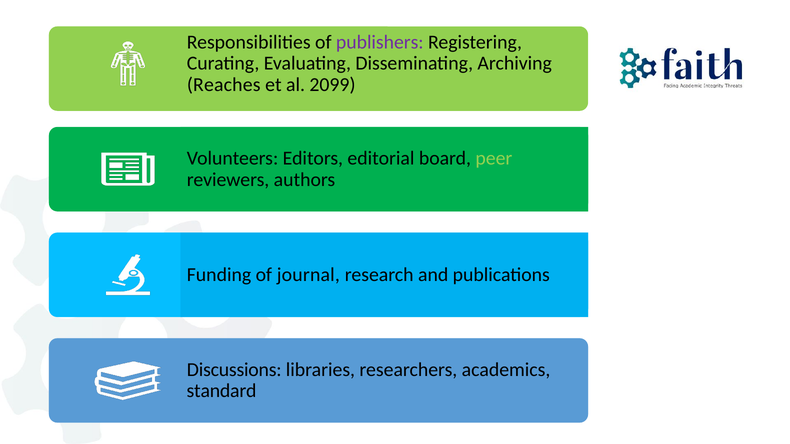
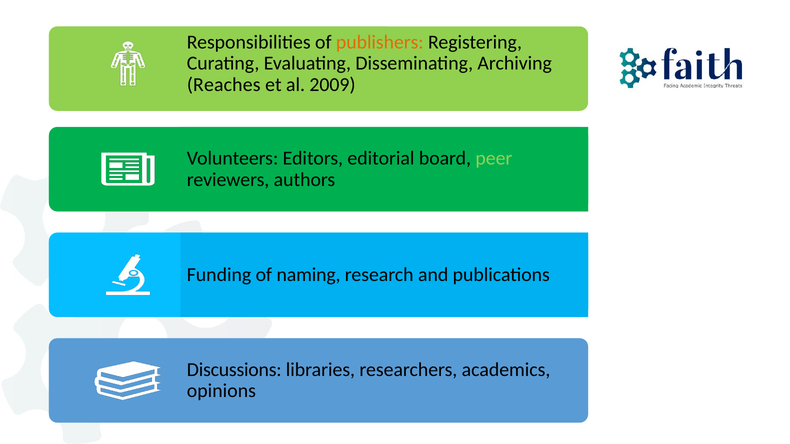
publishers colour: purple -> orange
2099: 2099 -> 2009
journal: journal -> naming
standard: standard -> opinions
